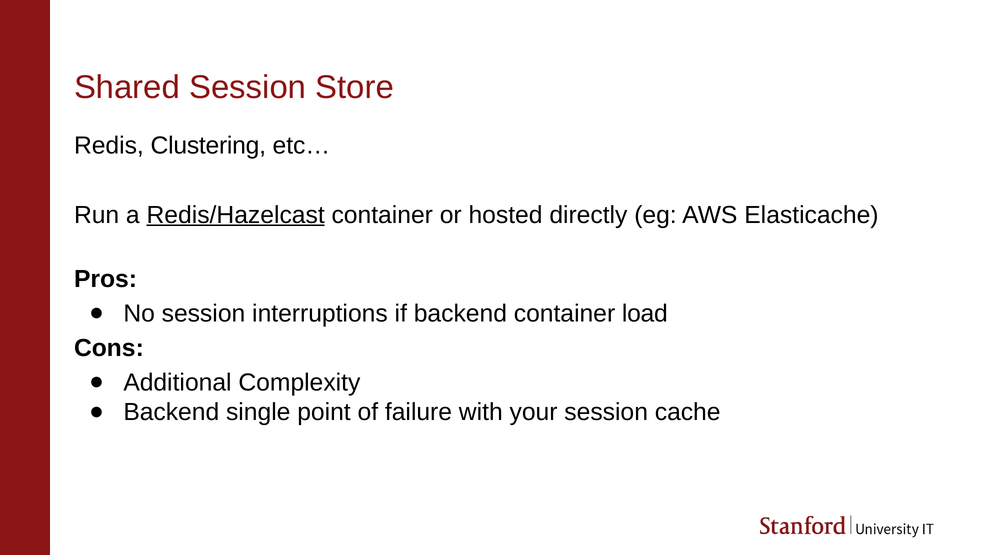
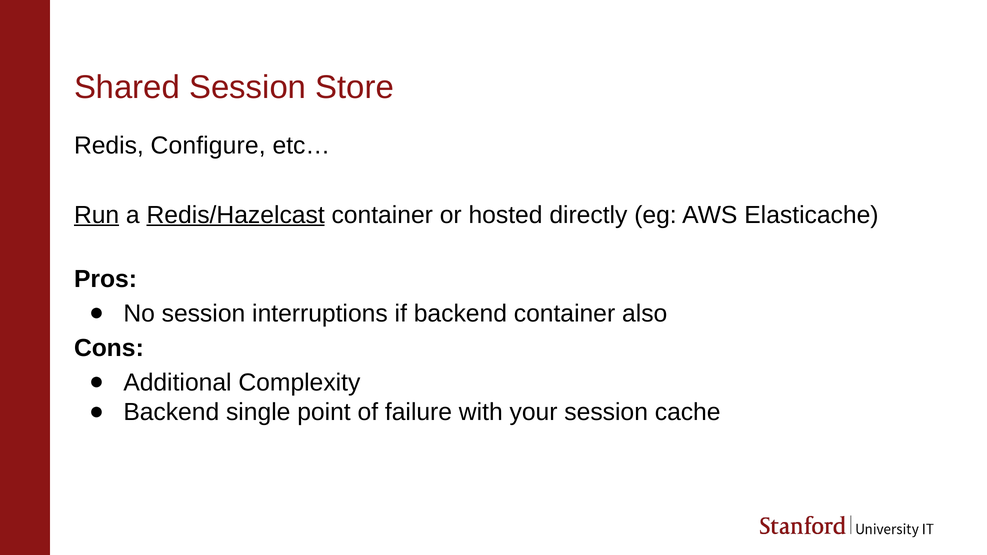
Clustering: Clustering -> Configure
Run underline: none -> present
load: load -> also
